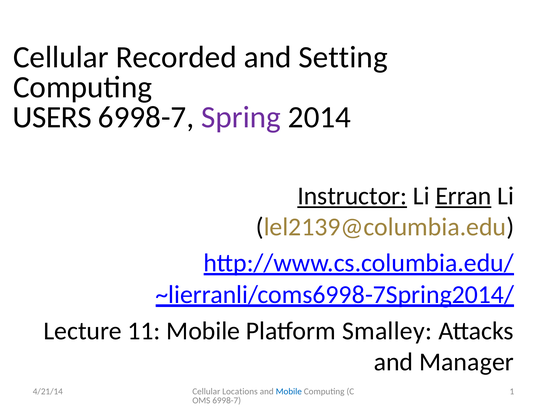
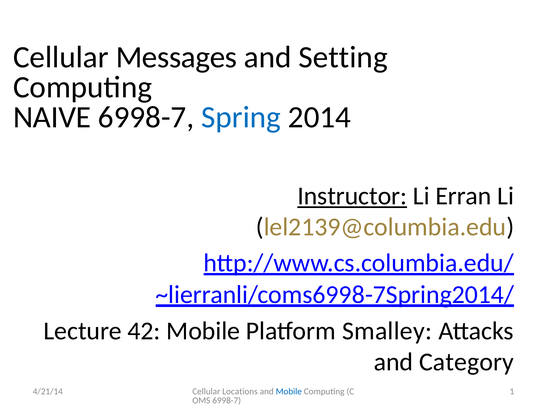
Recorded: Recorded -> Messages
USERS: USERS -> NAIVE
Spring colour: purple -> blue
Erran underline: present -> none
11: 11 -> 42
Manager: Manager -> Category
